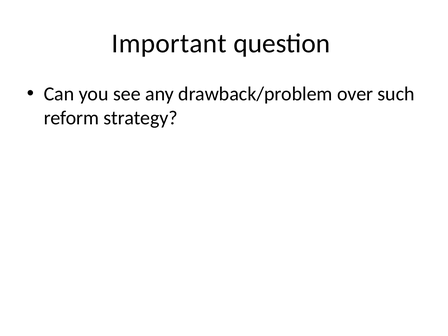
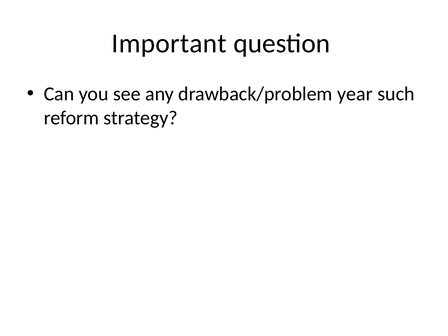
over: over -> year
